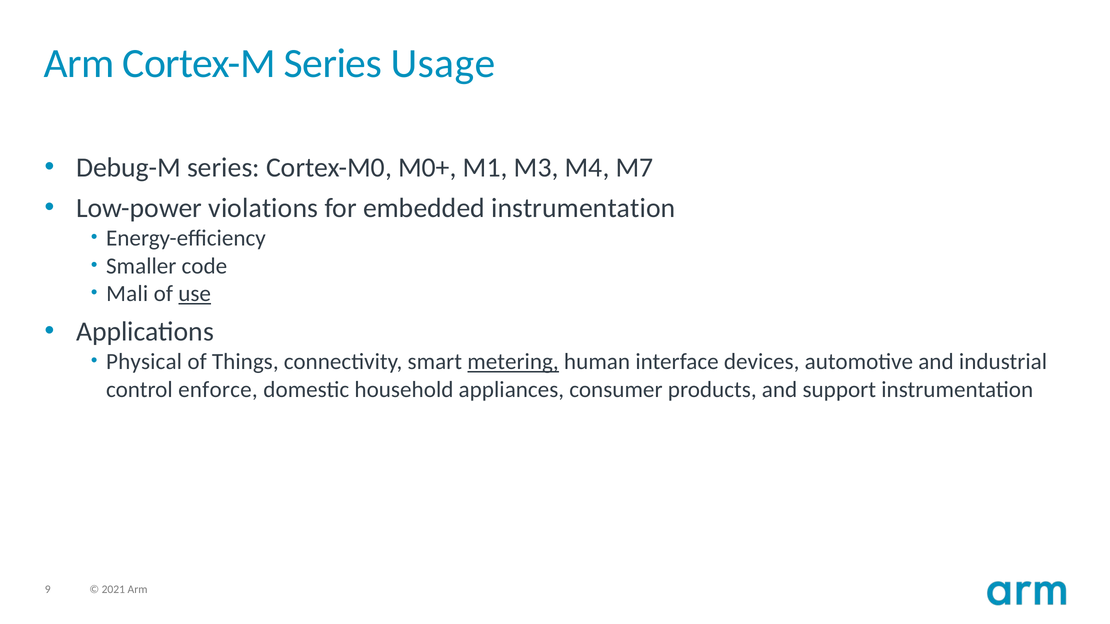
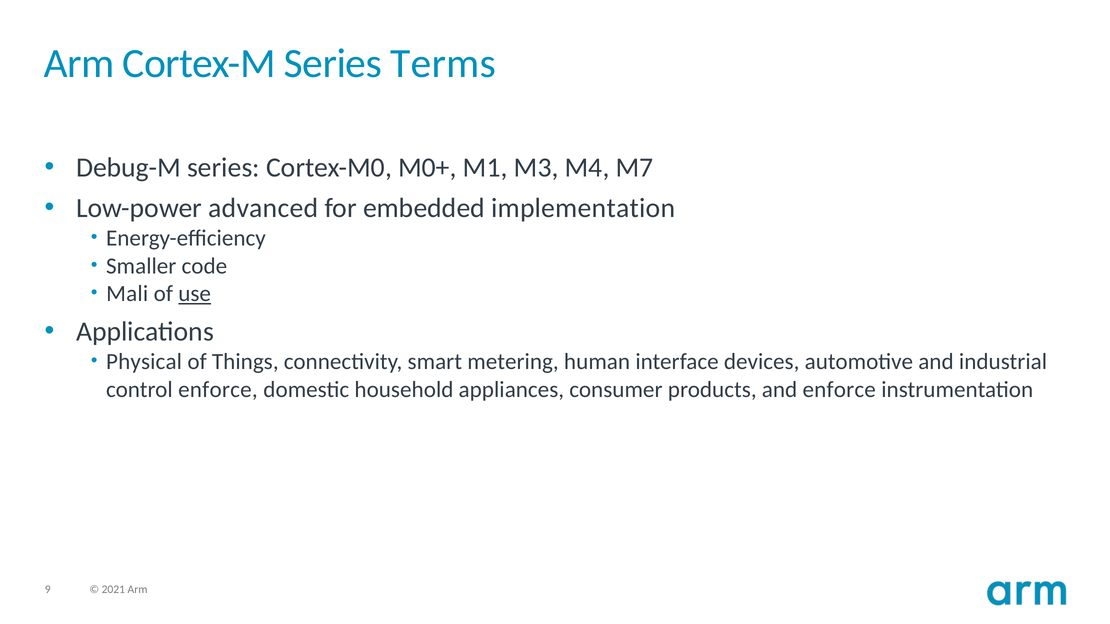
Usage: Usage -> Terms
violations: violations -> advanced
embedded instrumentation: instrumentation -> implementation
metering underline: present -> none
and support: support -> enforce
